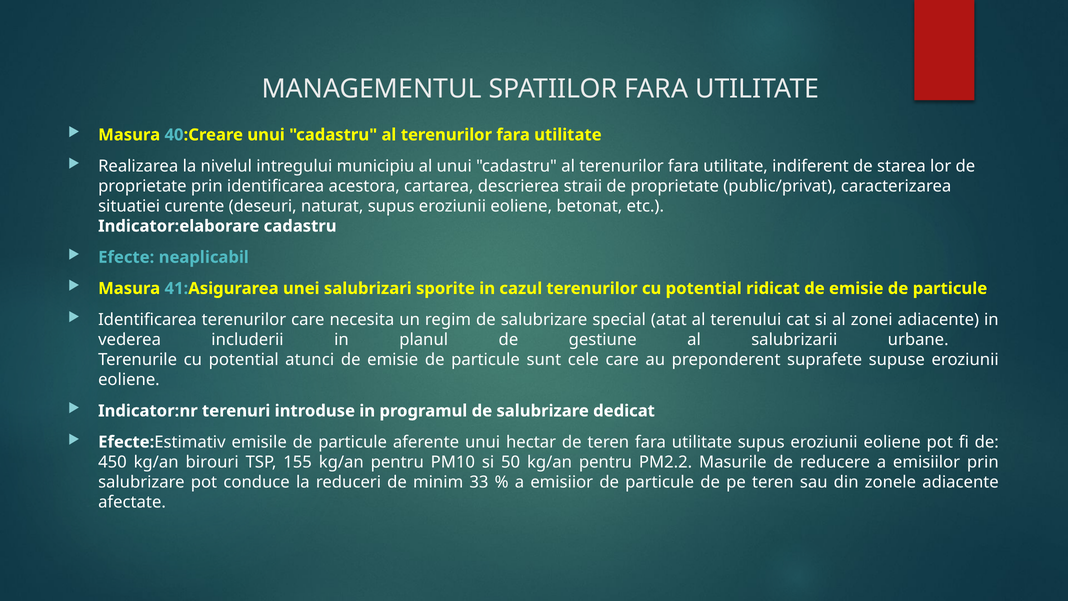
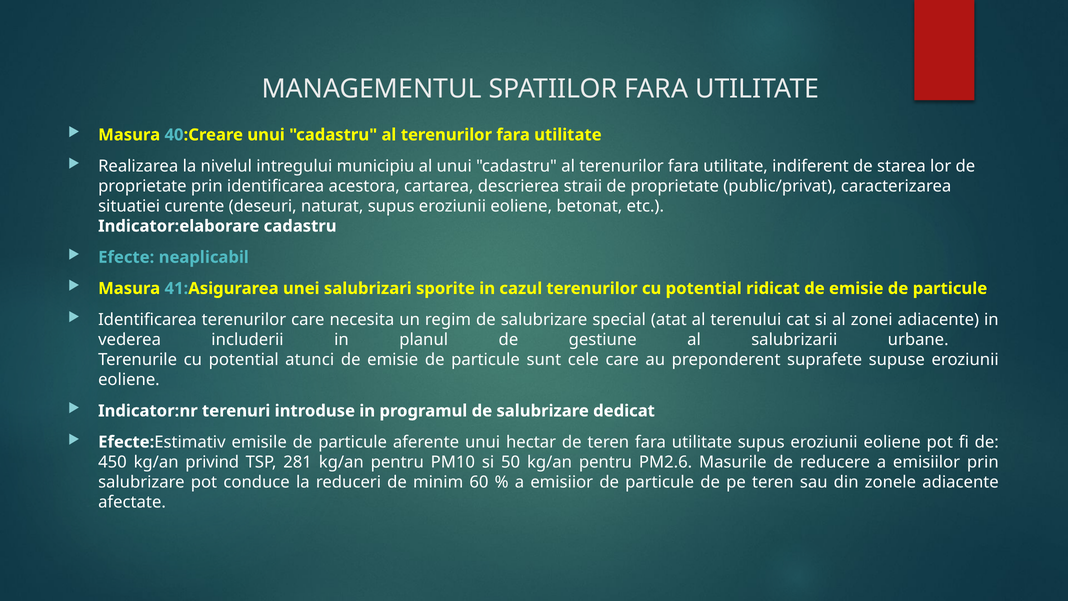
birouri: birouri -> privind
155: 155 -> 281
PM2.2: PM2.2 -> PM2.6
33: 33 -> 60
